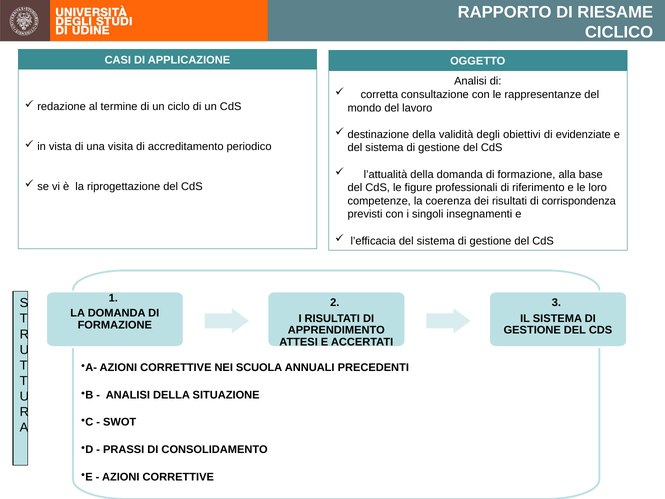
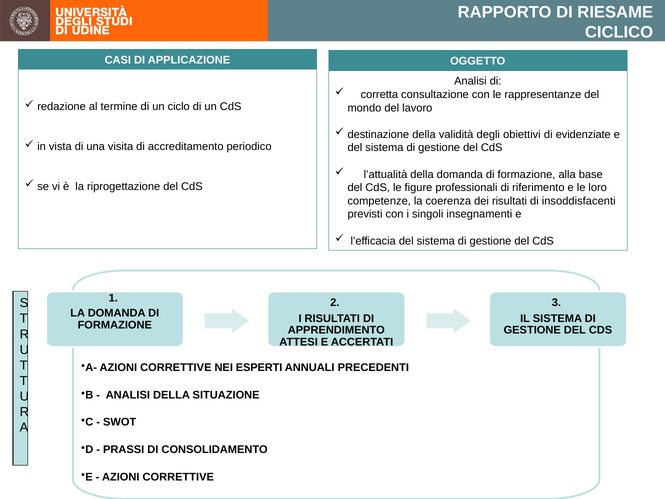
corrispondenza: corrispondenza -> insoddisfacenti
SCUOLA: SCUOLA -> ESPERTI
